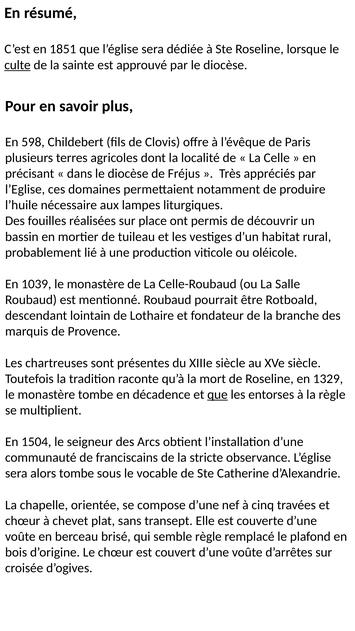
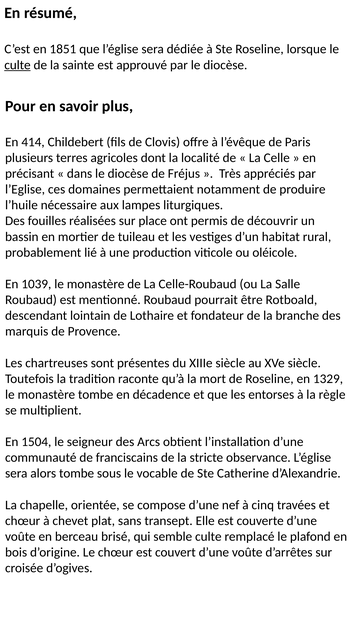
598: 598 -> 414
que at (217, 395) underline: present -> none
semble règle: règle -> culte
